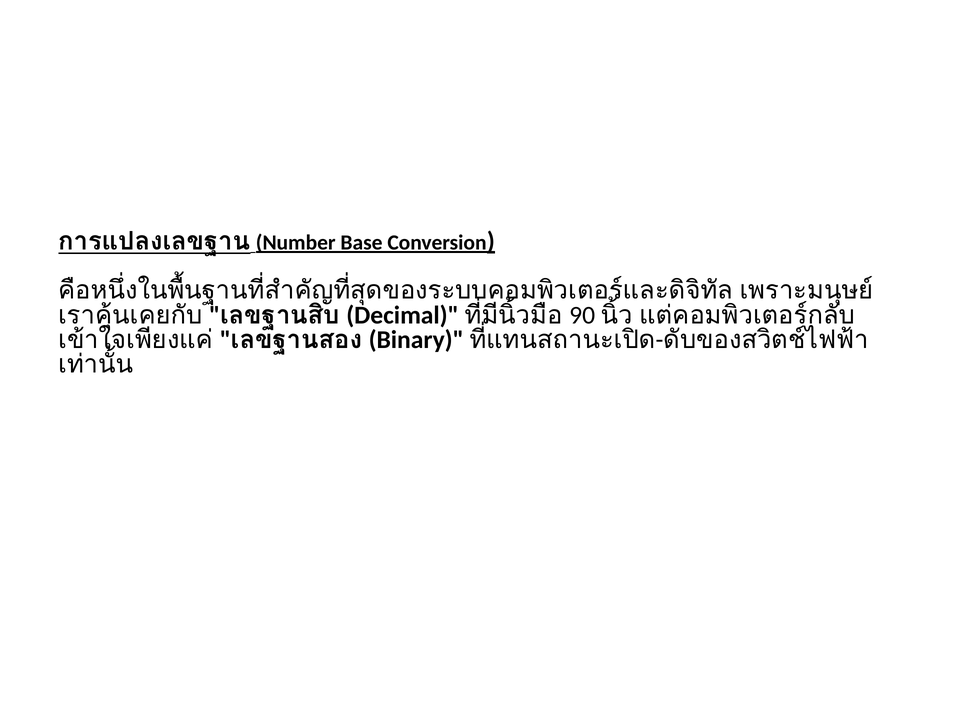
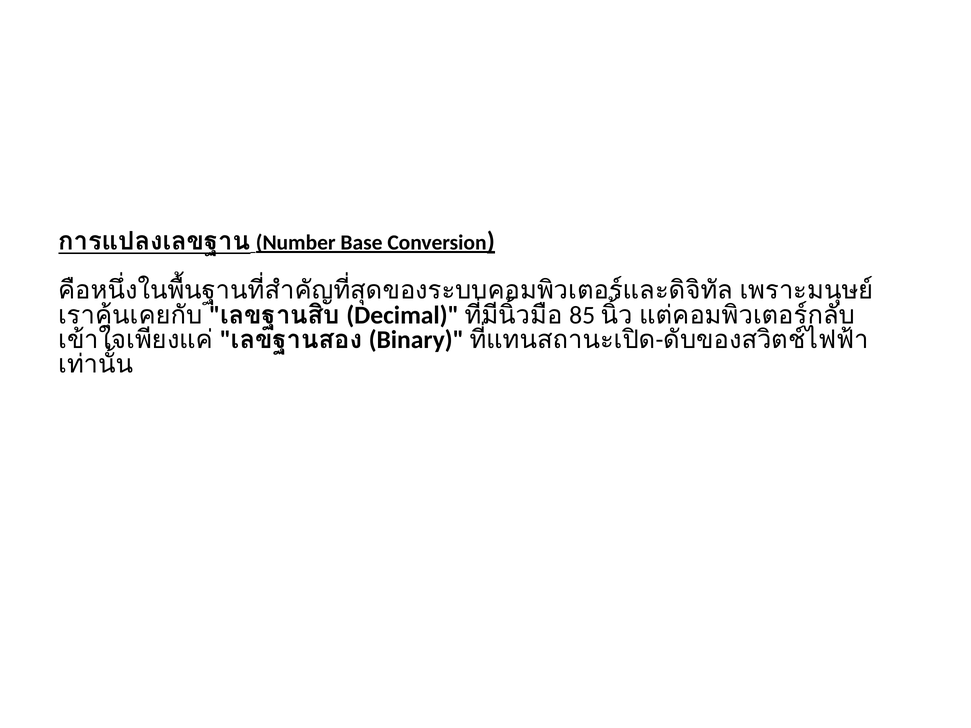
90: 90 -> 85
